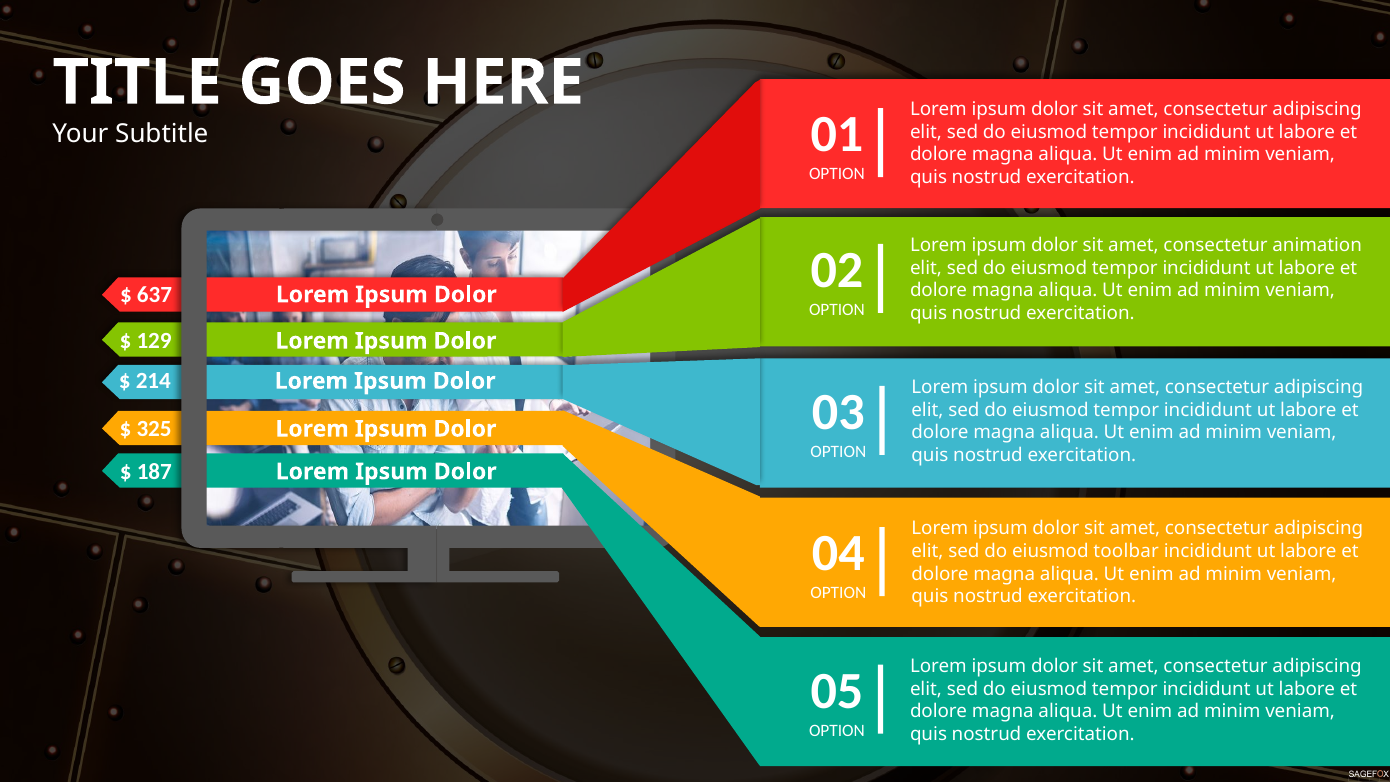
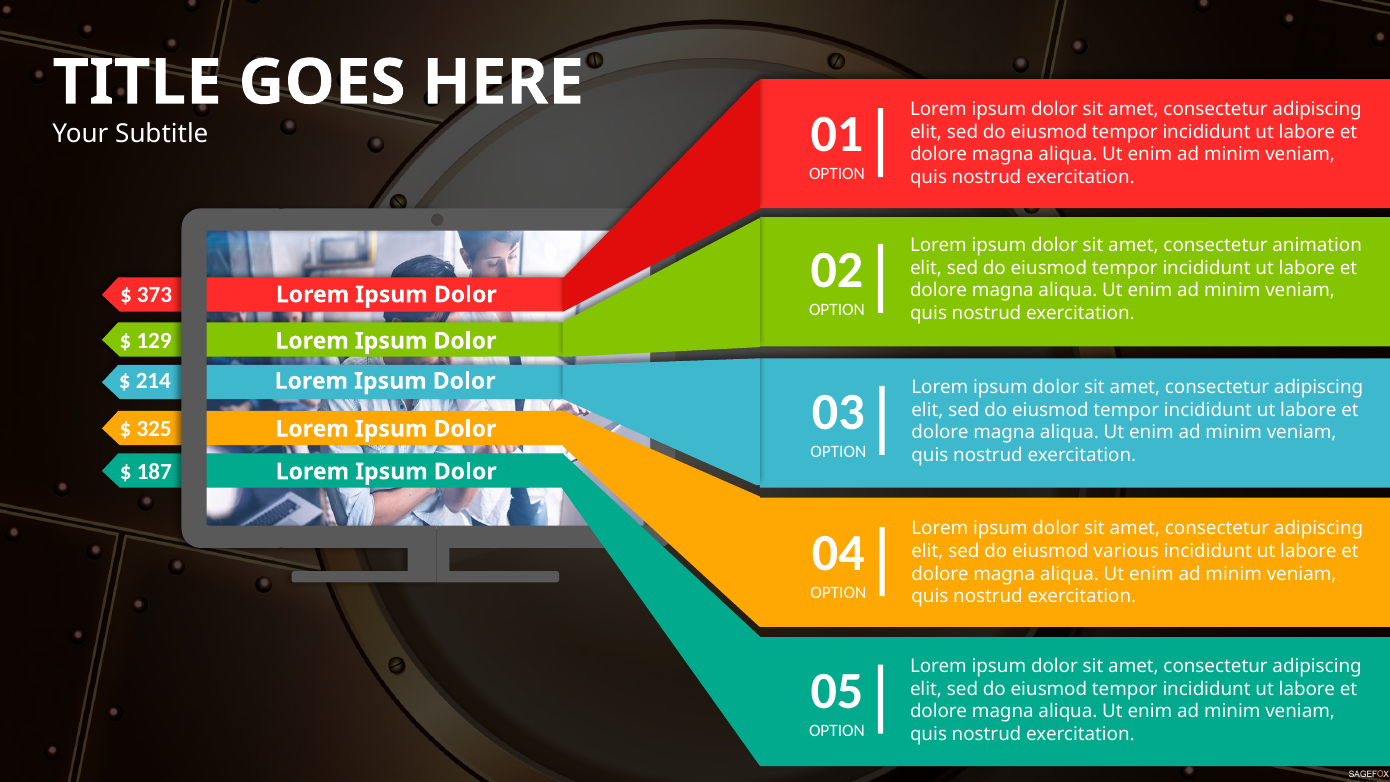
637: 637 -> 373
toolbar: toolbar -> various
